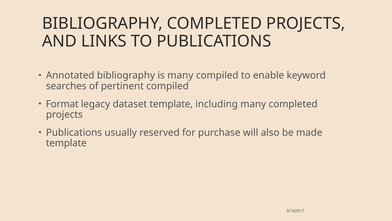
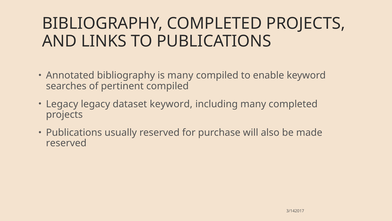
Format at (62, 104): Format -> Legacy
dataset template: template -> keyword
template at (66, 143): template -> reserved
